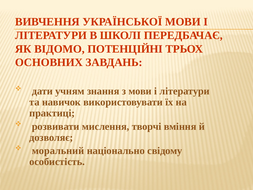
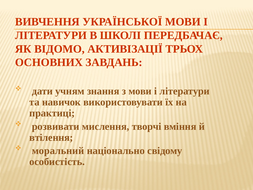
ПОТЕНЦІЙНІ: ПОТЕНЦІЙНІ -> АКТИВІЗАЦІЇ
дозволяє: дозволяє -> втілення
